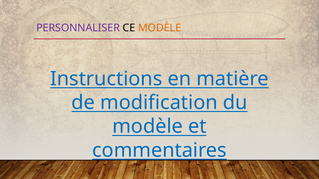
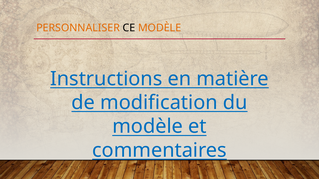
PERSONNALISER colour: purple -> orange
